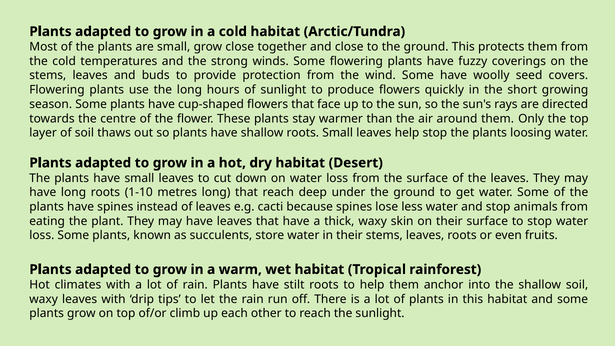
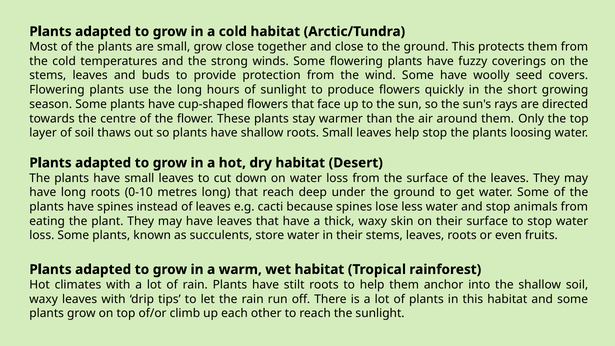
1-10: 1-10 -> 0-10
